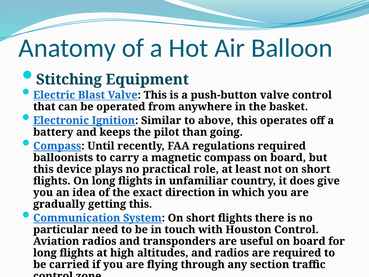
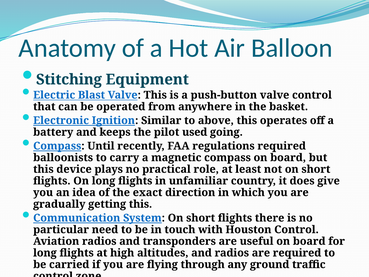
than: than -> used
section: section -> ground
